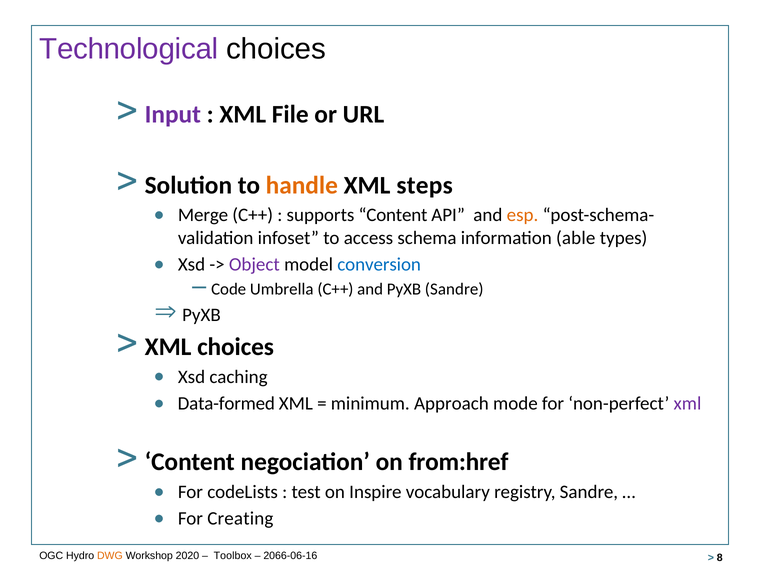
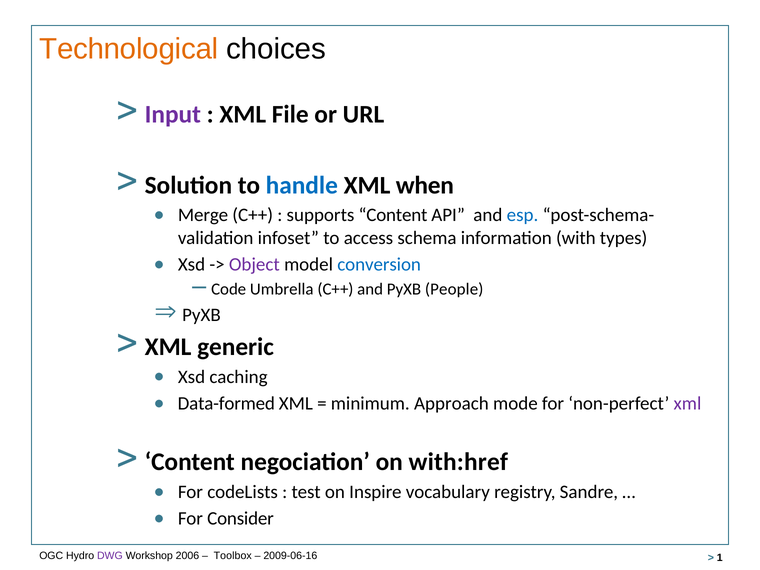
Technological colour: purple -> orange
handle colour: orange -> blue
steps: steps -> when
esp colour: orange -> blue
able: able -> with
PyXB Sandre: Sandre -> People
XML choices: choices -> generic
from:href: from:href -> with:href
Creating: Creating -> Consider
DWG colour: orange -> purple
2020: 2020 -> 2006
2066-06-16: 2066-06-16 -> 2009-06-16
8: 8 -> 1
